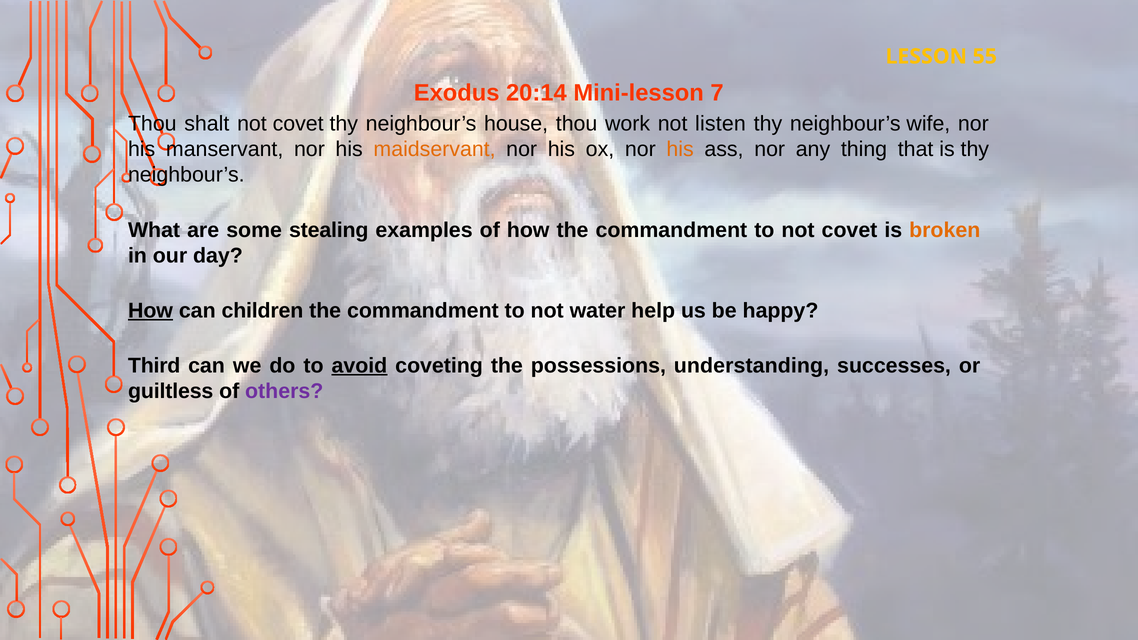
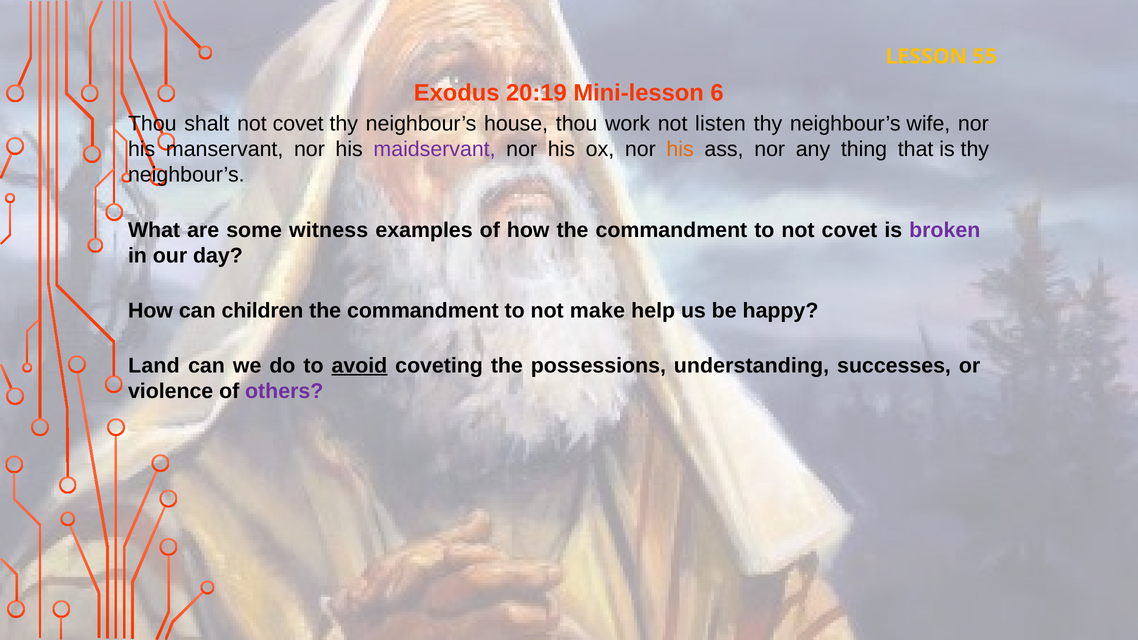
20:14: 20:14 -> 20:19
7: 7 -> 6
maidservant colour: orange -> purple
stealing: stealing -> witness
broken colour: orange -> purple
How at (150, 311) underline: present -> none
water: water -> make
Third: Third -> Land
guiltless: guiltless -> violence
